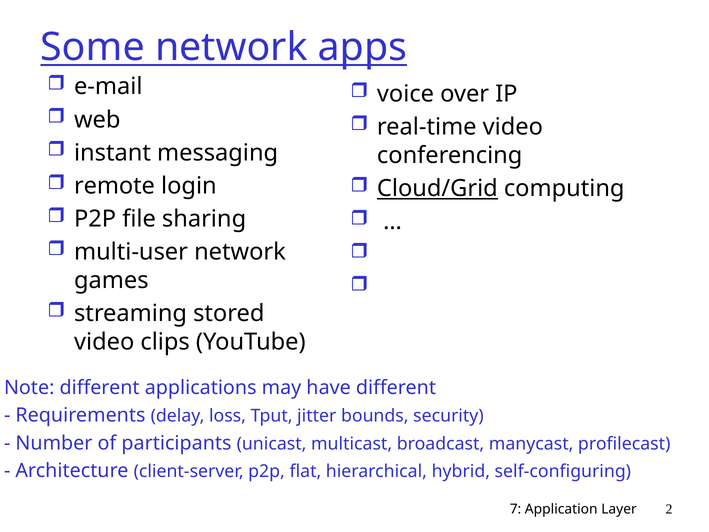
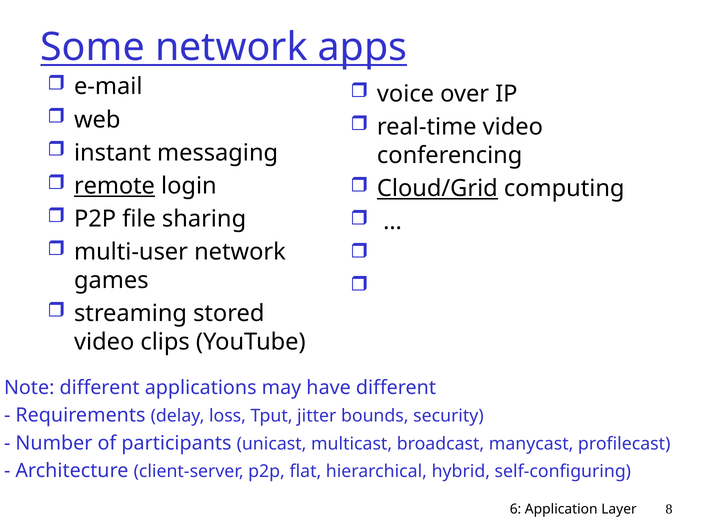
remote underline: none -> present
7: 7 -> 6
2: 2 -> 8
